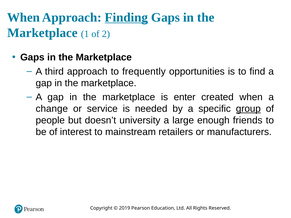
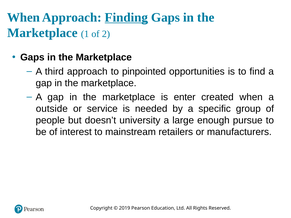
frequently: frequently -> pinpointed
change: change -> outside
group underline: present -> none
friends: friends -> pursue
